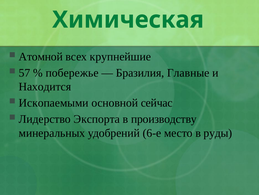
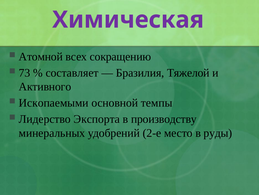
Химическая colour: green -> purple
крупнейшие: крупнейшие -> сокращению
57: 57 -> 73
побережье: побережье -> составляет
Главные: Главные -> Тяжелой
Находится: Находится -> Активного
сейчас: сейчас -> темпы
6-е: 6-е -> 2-е
